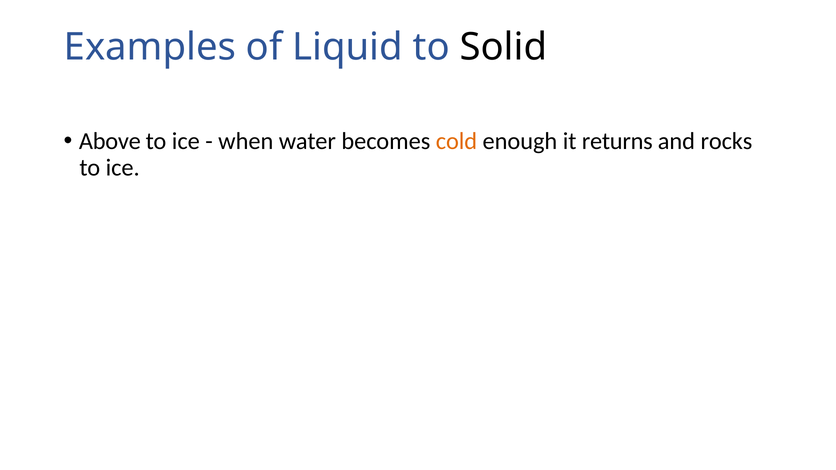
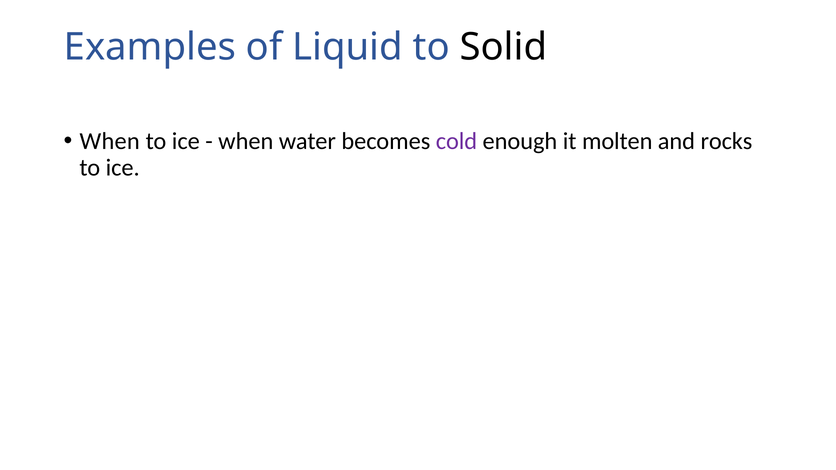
Above at (110, 141): Above -> When
cold colour: orange -> purple
returns: returns -> molten
